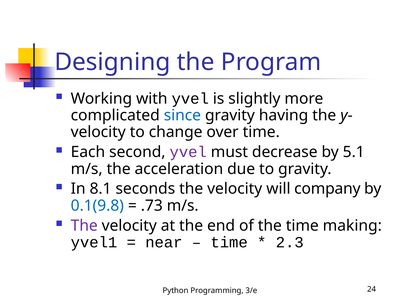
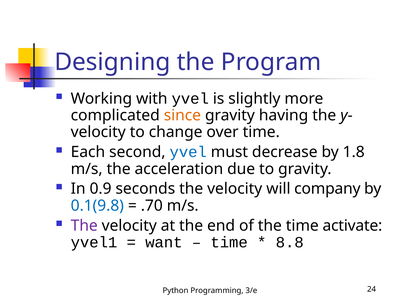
since colour: blue -> orange
yvel at (188, 152) colour: purple -> blue
5.1: 5.1 -> 1.8
8.1: 8.1 -> 0.9
.73: .73 -> .70
making: making -> activate
near: near -> want
2.3: 2.3 -> 8.8
